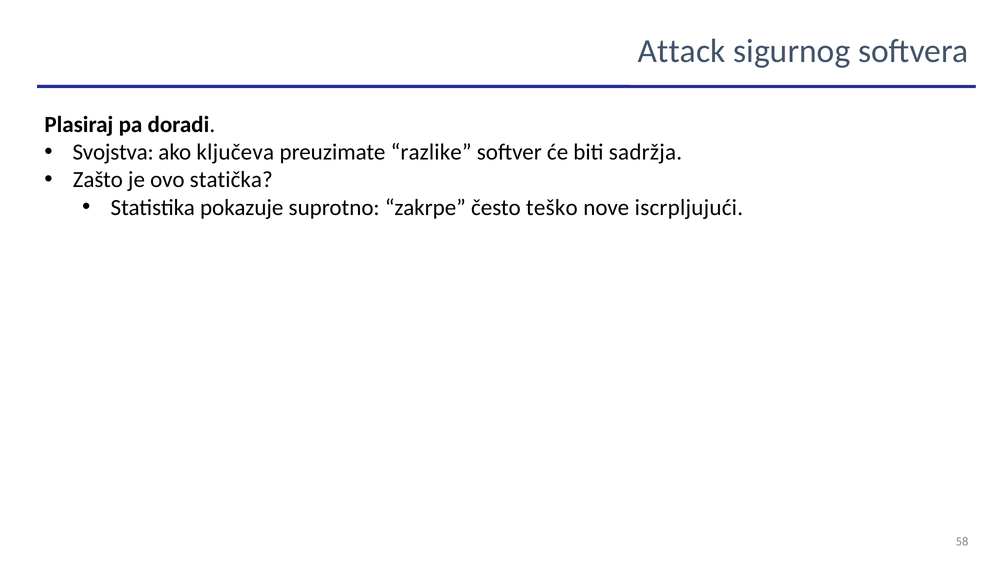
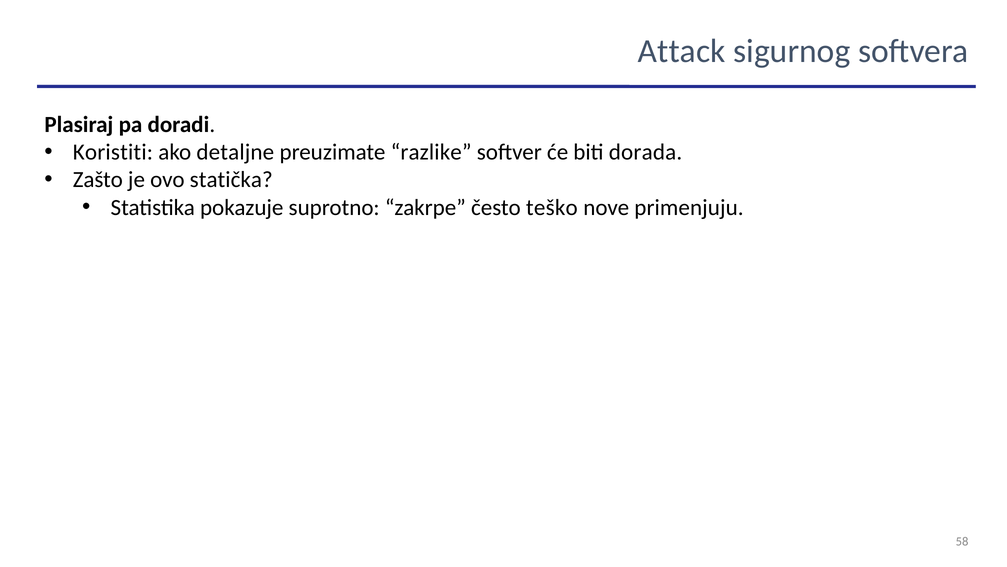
Svojstva: Svojstva -> Koristiti
ključeva: ključeva -> detaljne
sadržja: sadržja -> dorada
iscrpljujući: iscrpljujući -> primenjuju
